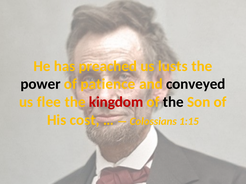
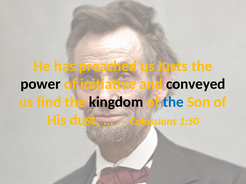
patience: patience -> initiative
flee: flee -> find
kingdom colour: red -> black
the at (173, 102) colour: black -> blue
cost: cost -> dust
1:15: 1:15 -> 1:50
